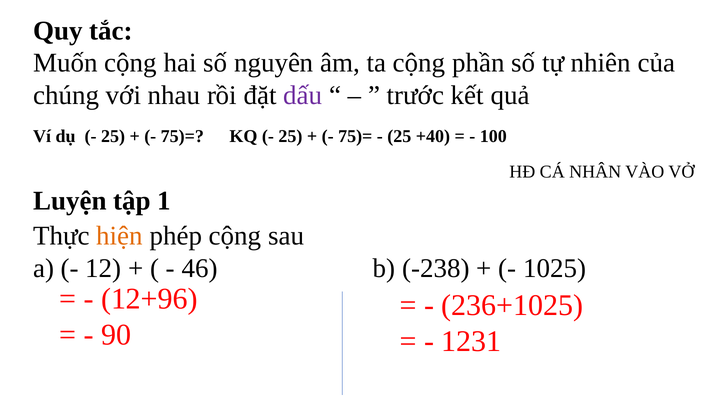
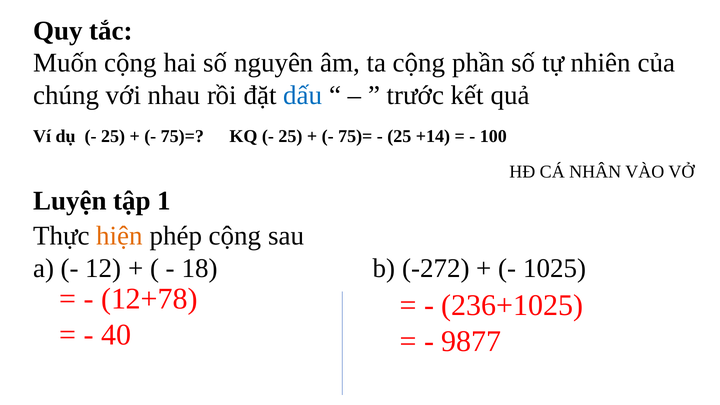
dấu colour: purple -> blue
+40: +40 -> +14
46: 46 -> 18
-238: -238 -> -272
12+96: 12+96 -> 12+78
90: 90 -> 40
1231: 1231 -> 9877
